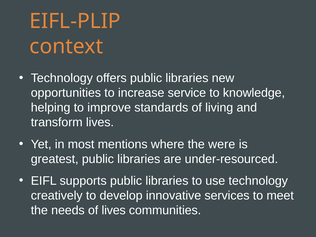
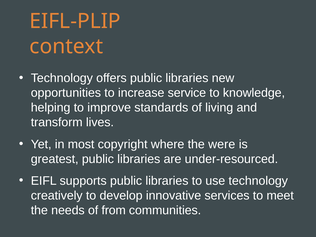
mentions: mentions -> copyright
of lives: lives -> from
